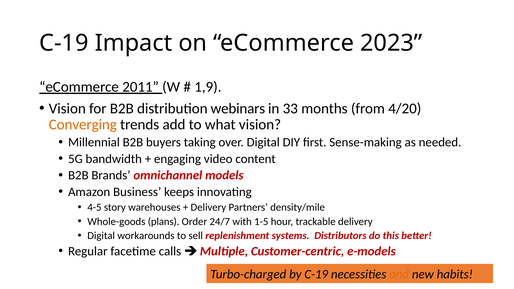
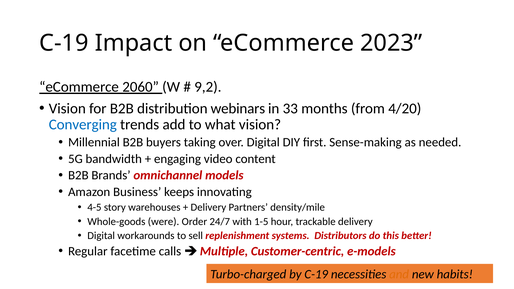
2011: 2011 -> 2060
1,9: 1,9 -> 9,2
Converging colour: orange -> blue
plans: plans -> were
